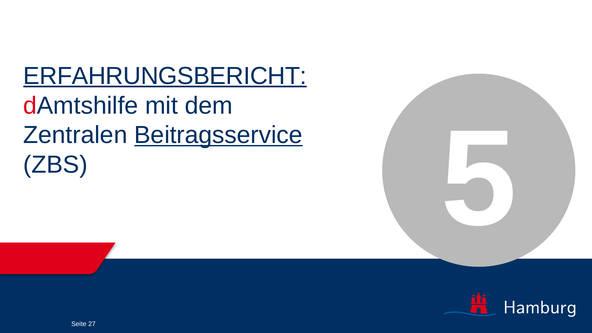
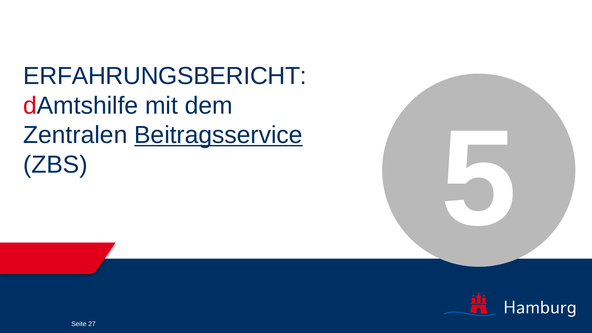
ERFAHRUNGSBERICHT underline: present -> none
